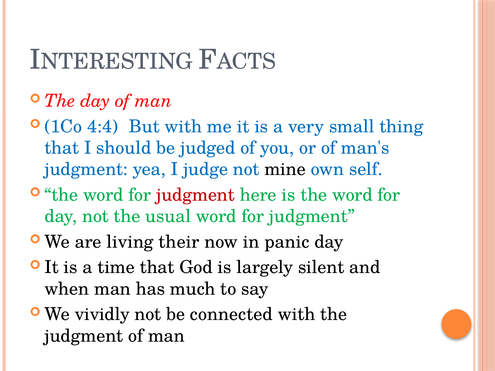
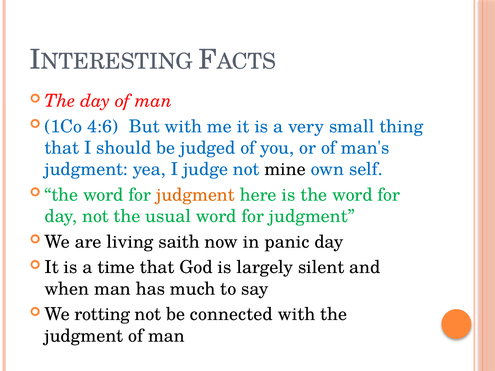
4:4: 4:4 -> 4:6
judgment at (195, 195) colour: red -> orange
their: their -> saith
vividly: vividly -> rotting
